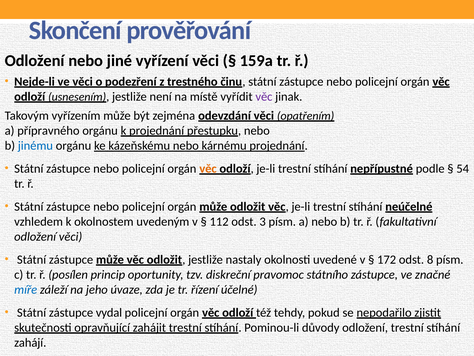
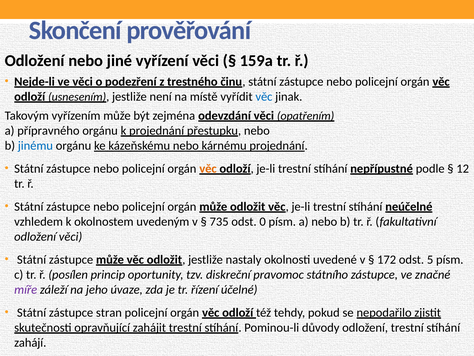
věc at (264, 97) colour: purple -> blue
54: 54 -> 12
112: 112 -> 735
3: 3 -> 0
8: 8 -> 5
míře colour: blue -> purple
vydal: vydal -> stran
